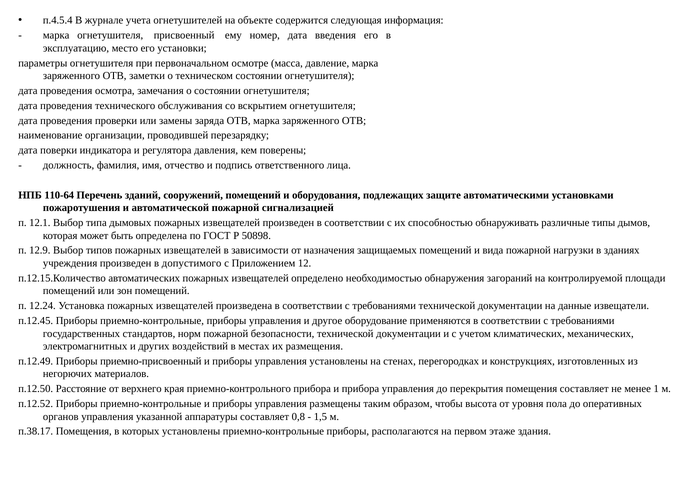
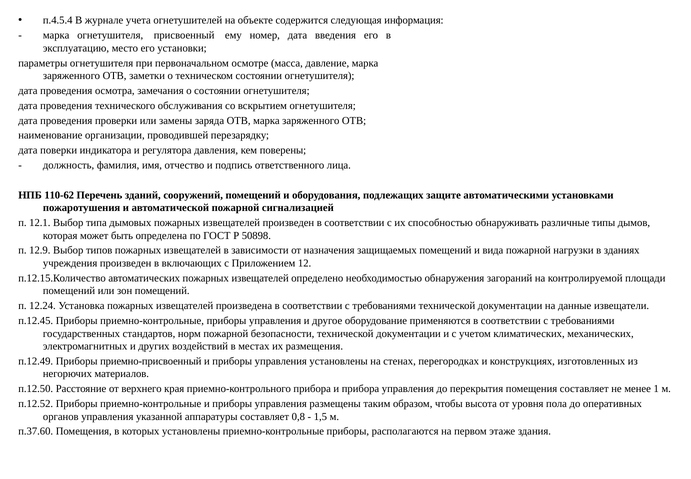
110-64: 110-64 -> 110-62
допустимого: допустимого -> включающих
п.38.17: п.38.17 -> п.37.60
